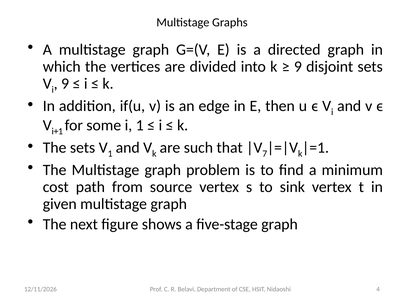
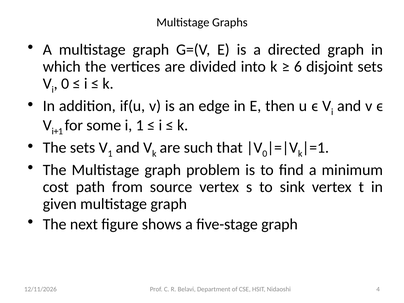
9 at (298, 67): 9 -> 6
9 at (65, 84): 9 -> 0
7 at (265, 154): 7 -> 0
